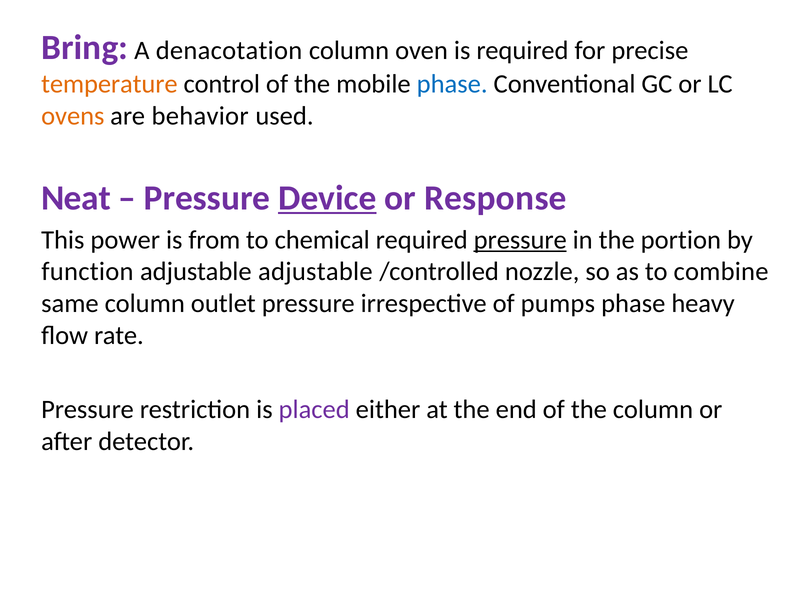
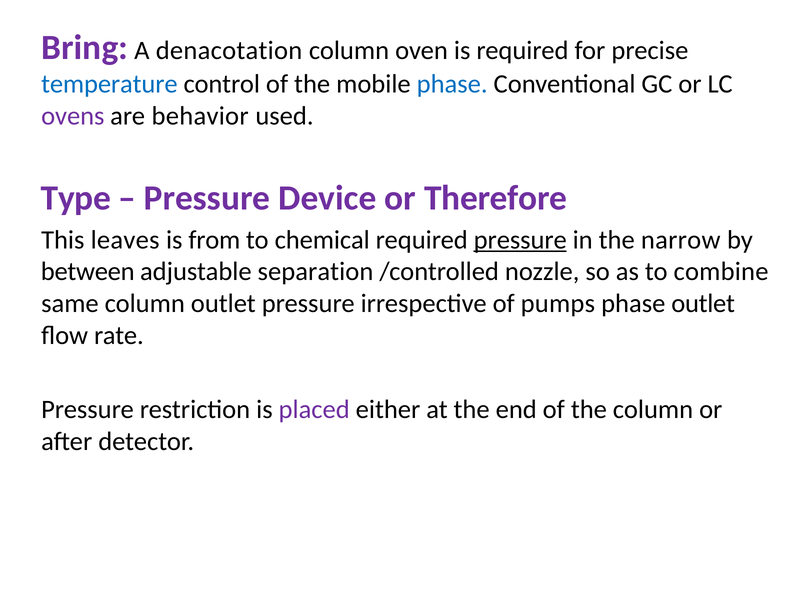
temperature colour: orange -> blue
ovens colour: orange -> purple
Neat: Neat -> Type
Device underline: present -> none
Response: Response -> Therefore
power: power -> leaves
portion: portion -> narrow
function: function -> between
adjustable adjustable: adjustable -> separation
phase heavy: heavy -> outlet
